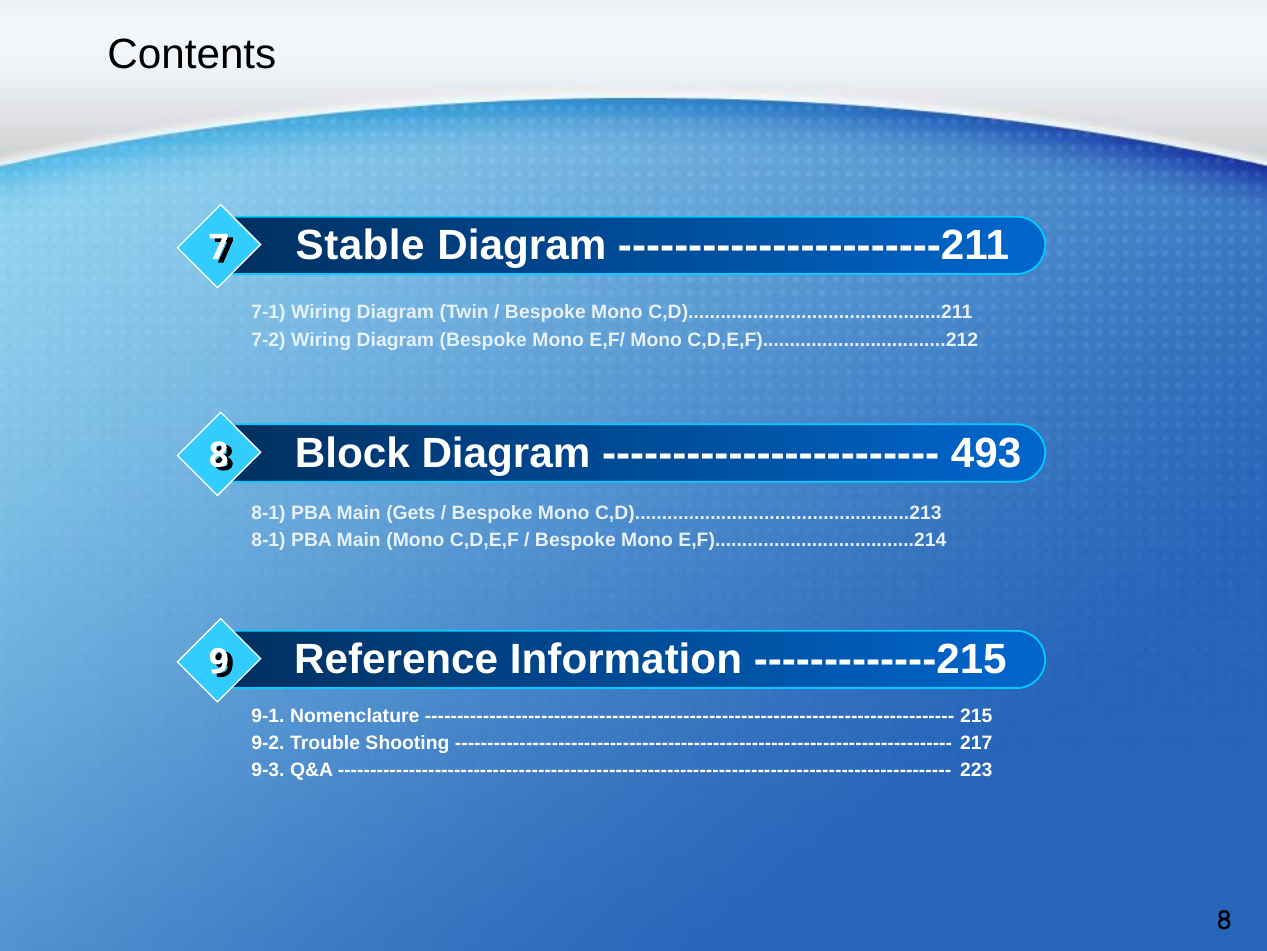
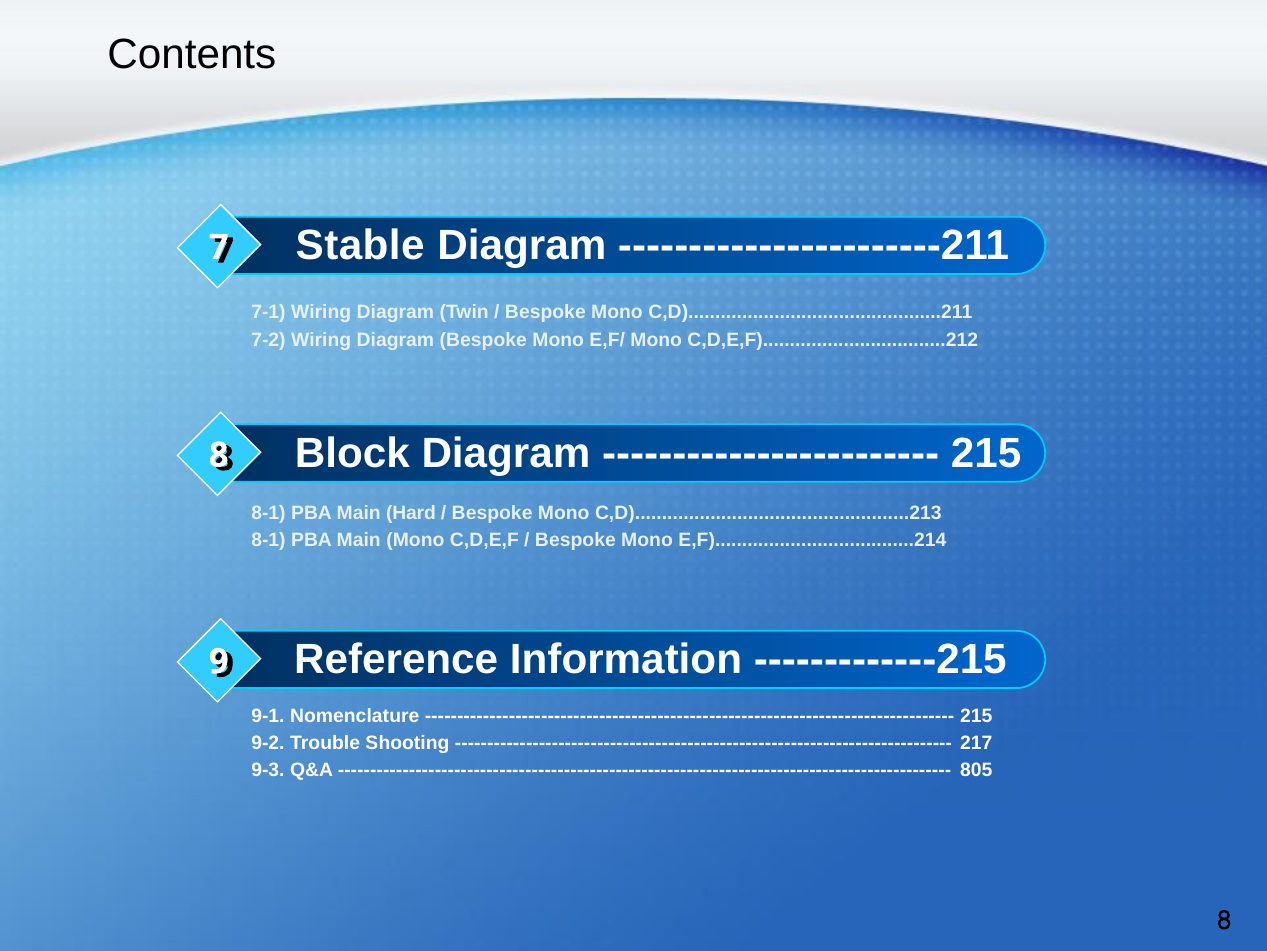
493 at (986, 453): 493 -> 215
Gets: Gets -> Hard
223: 223 -> 805
